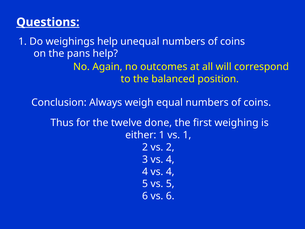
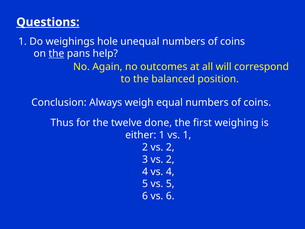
weighings help: help -> hole
the at (56, 54) underline: none -> present
3 vs 4: 4 -> 2
